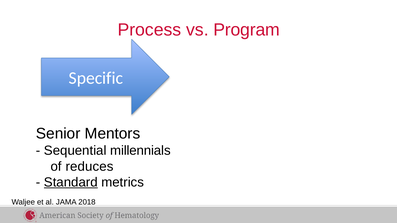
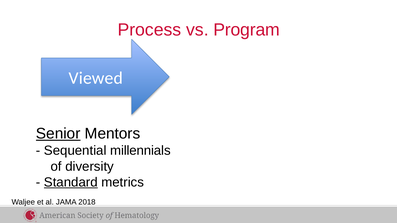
Specific: Specific -> Viewed
Senior underline: none -> present
reduces: reduces -> diversity
